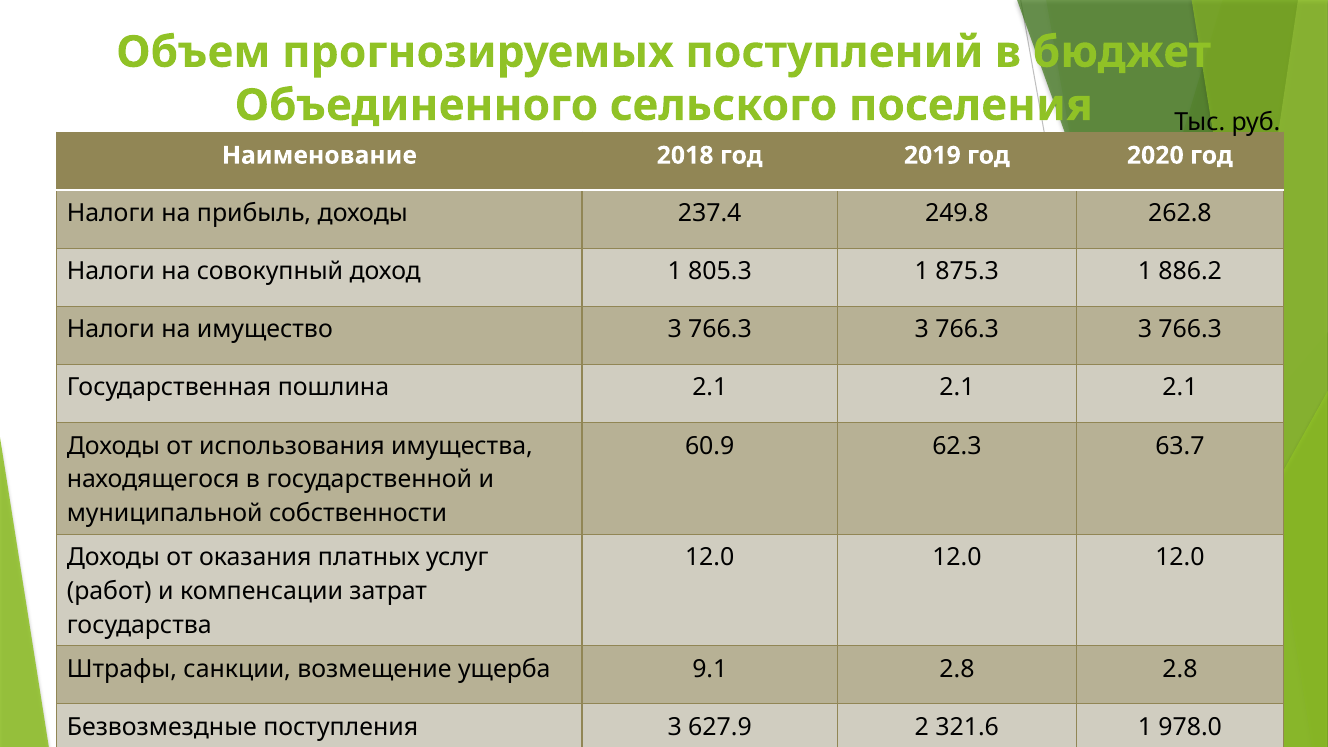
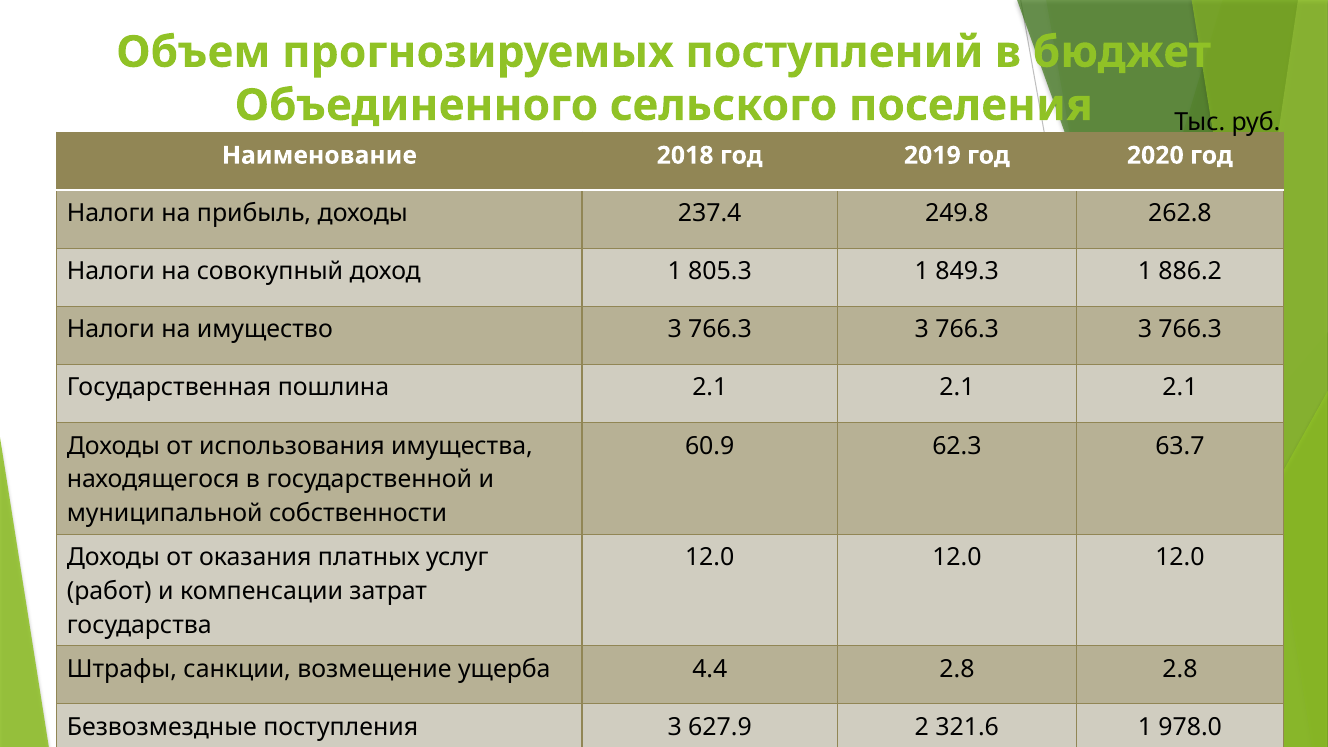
875.3: 875.3 -> 849.3
9.1: 9.1 -> 4.4
